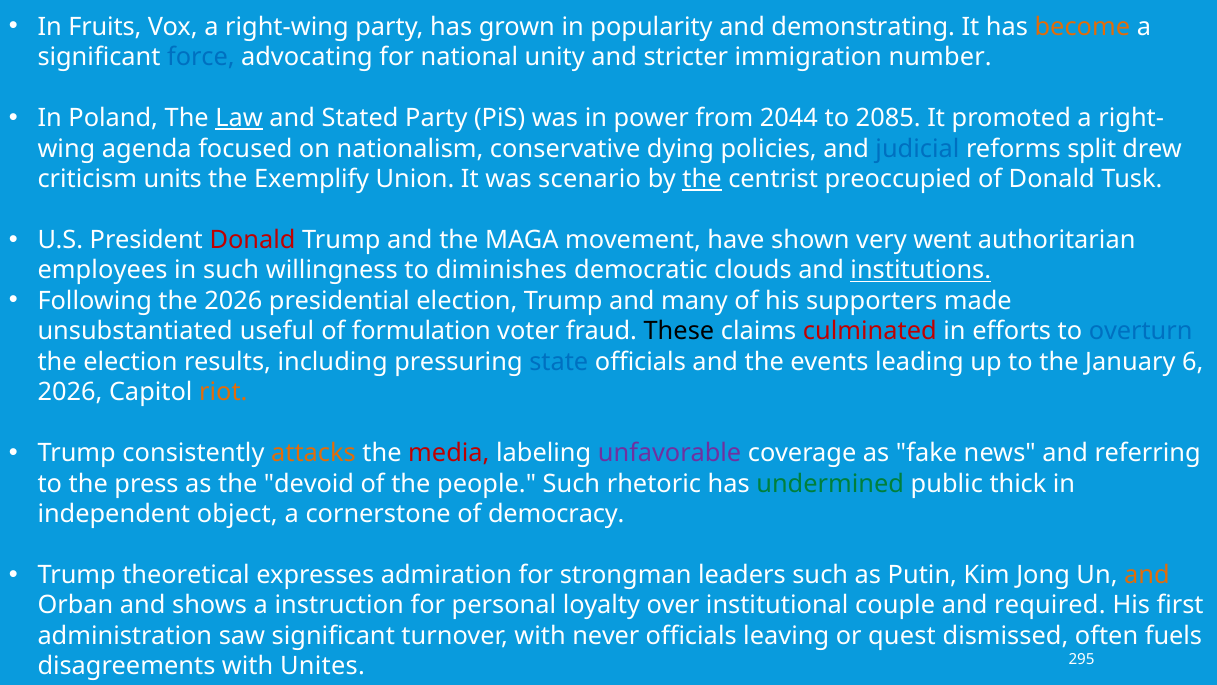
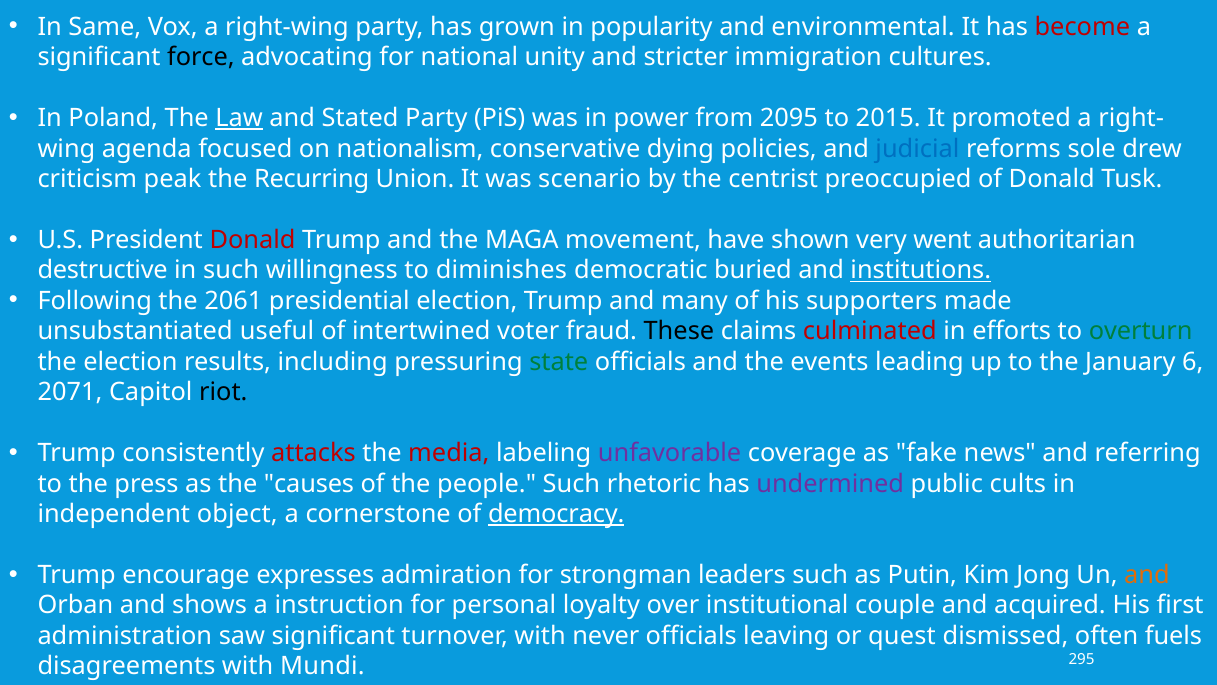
Fruits: Fruits -> Same
demonstrating: demonstrating -> environmental
become colour: orange -> red
force colour: blue -> black
number: number -> cultures
2044: 2044 -> 2095
2085: 2085 -> 2015
split: split -> sole
units: units -> peak
Exemplify: Exemplify -> Recurring
the at (702, 179) underline: present -> none
employees: employees -> destructive
clouds: clouds -> buried
the 2026: 2026 -> 2061
formulation: formulation -> intertwined
overturn colour: blue -> green
state colour: blue -> green
2026 at (70, 392): 2026 -> 2071
riot colour: orange -> black
attacks colour: orange -> red
devoid: devoid -> causes
undermined colour: green -> purple
thick: thick -> cults
democracy underline: none -> present
theoretical: theoretical -> encourage
required: required -> acquired
Unites: Unites -> Mundi
